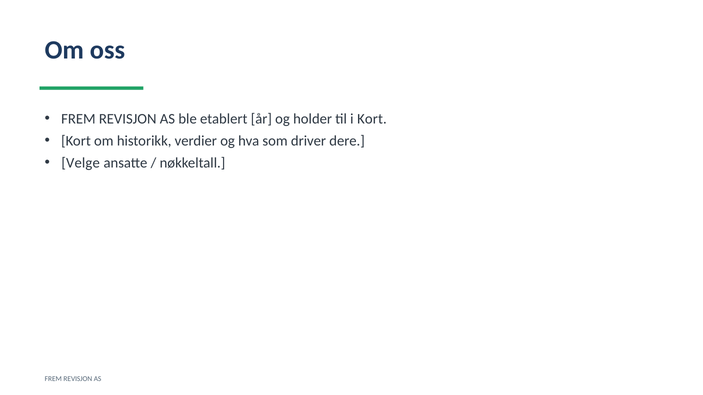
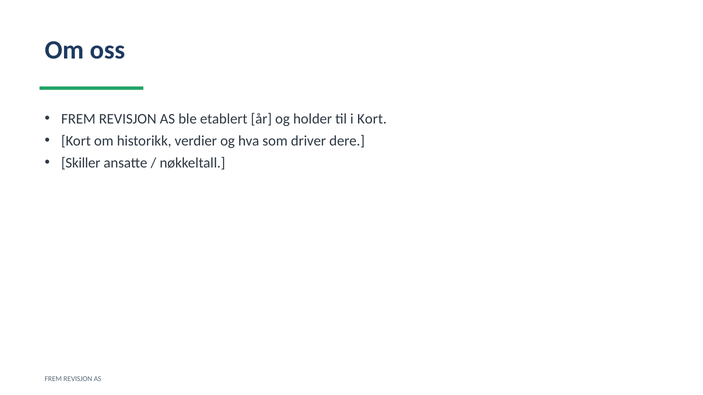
Velge: Velge -> Skiller
